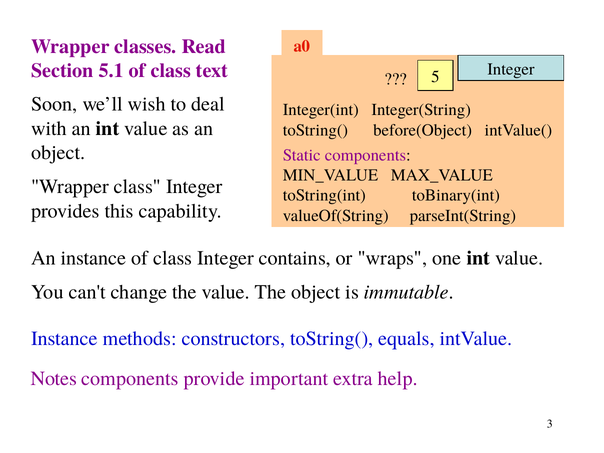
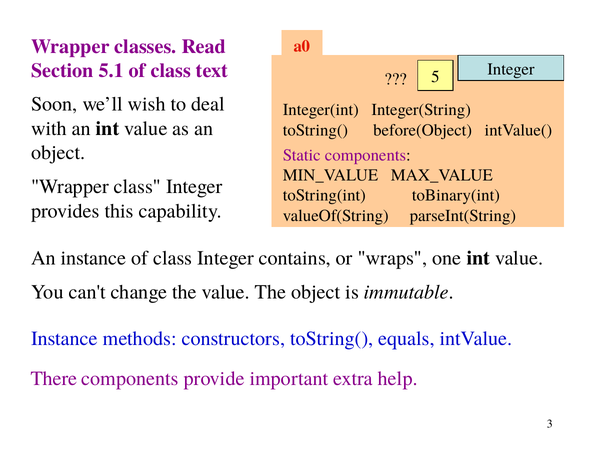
Notes: Notes -> There
